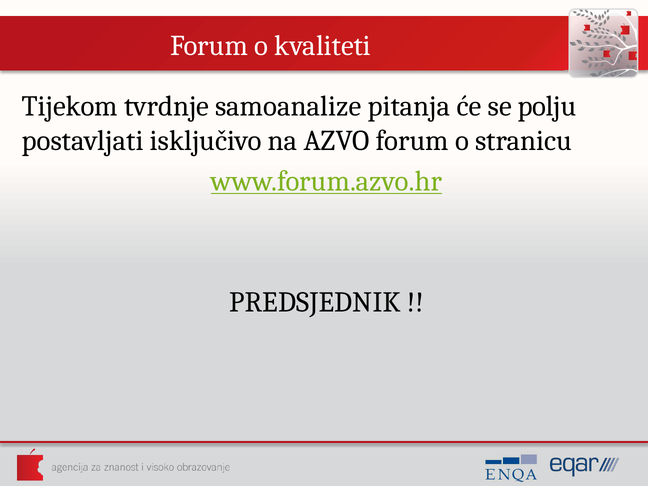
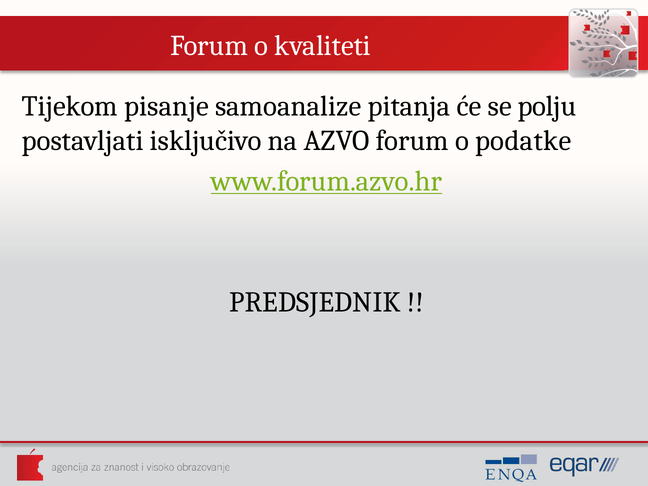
tvrdnje: tvrdnje -> pisanje
stranicu: stranicu -> podatke
